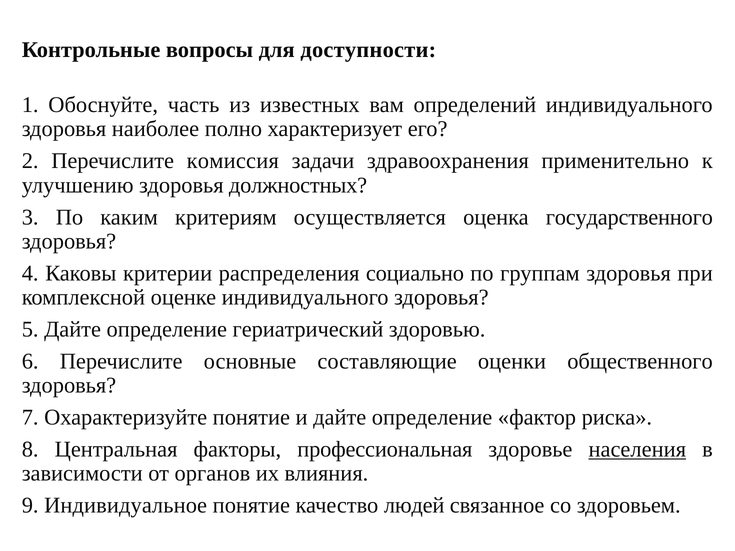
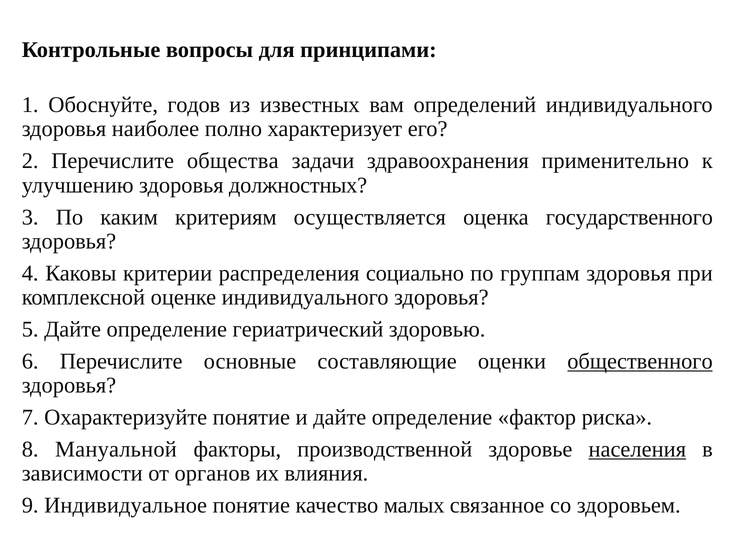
доступности: доступности -> принципами
часть: часть -> годов
комиссия: комиссия -> общества
общественного underline: none -> present
Центральная: Центральная -> Мануальной
профессиональная: профессиональная -> производственной
людей: людей -> малых
